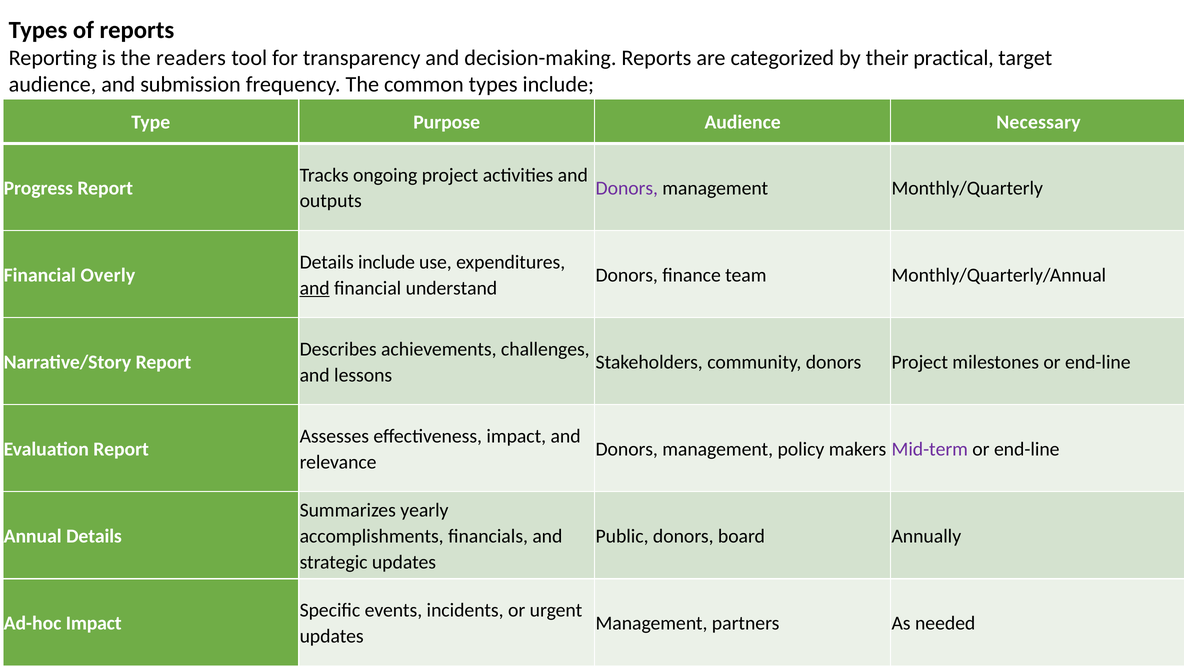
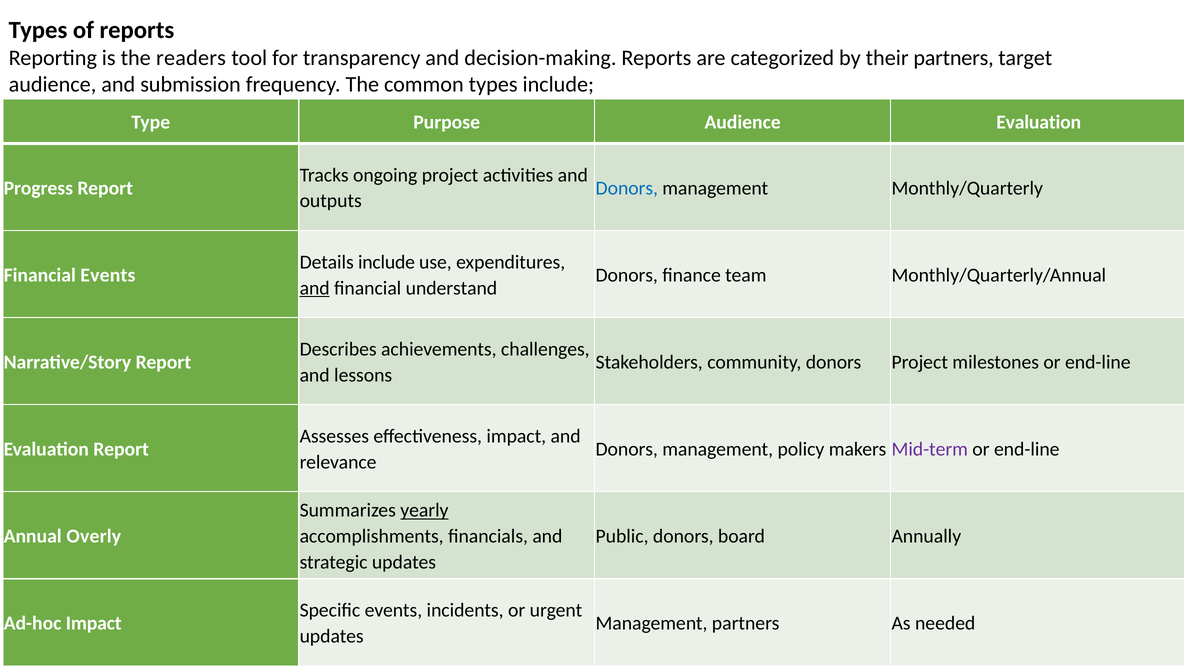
their practical: practical -> partners
Audience Necessary: Necessary -> Evaluation
Donors at (627, 188) colour: purple -> blue
Financial Overly: Overly -> Events
yearly underline: none -> present
Annual Details: Details -> Overly
